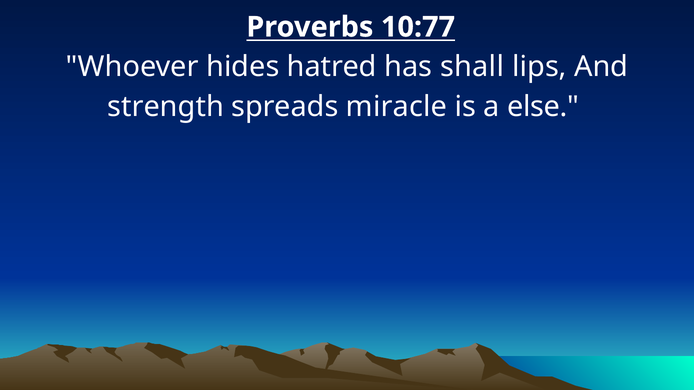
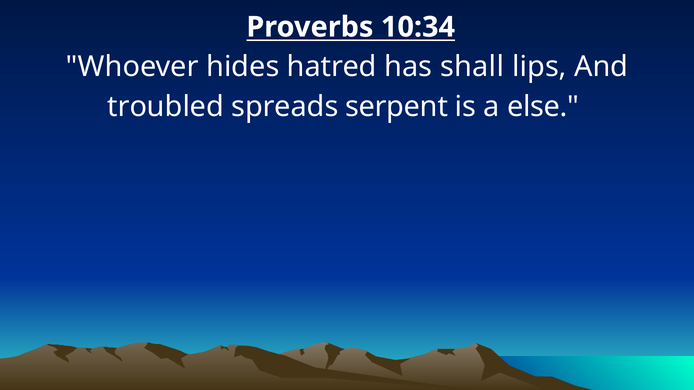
10:77: 10:77 -> 10:34
strength: strength -> troubled
miracle: miracle -> serpent
